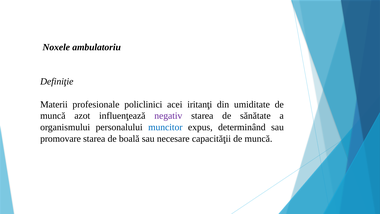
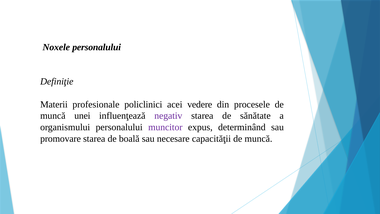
Noxele ambulatoriu: ambulatoriu -> personalului
iritanţi: iritanţi -> vedere
umiditate: umiditate -> procesele
azot: azot -> unei
muncitor colour: blue -> purple
